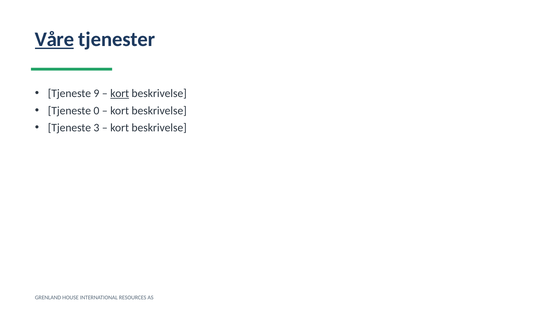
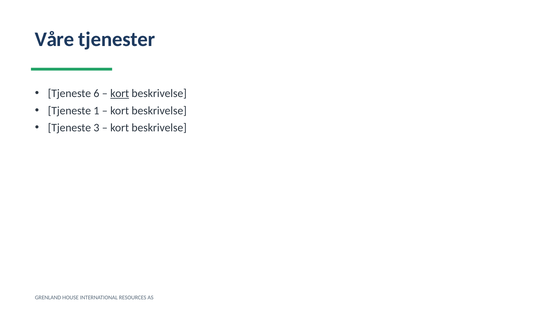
Våre underline: present -> none
9: 9 -> 6
0: 0 -> 1
